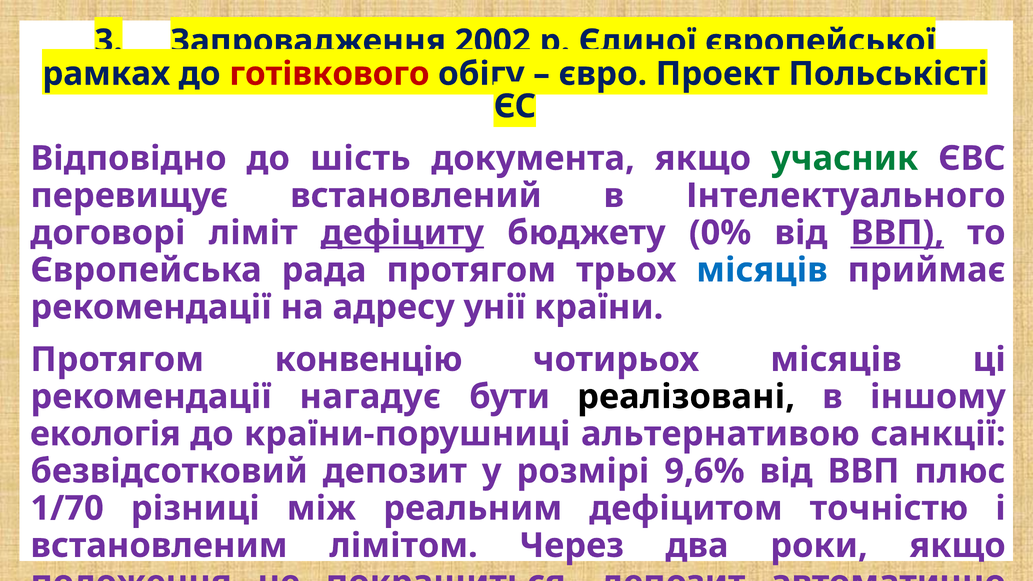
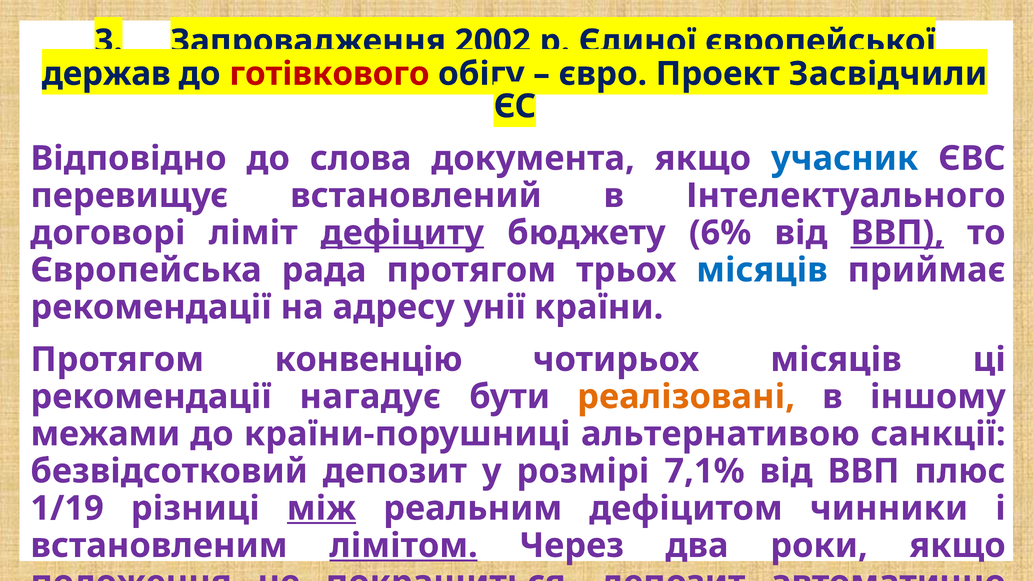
рамках: рамках -> держав
Польськісті: Польськісті -> Засвідчили
шість: шість -> слова
учасник colour: green -> blue
0%: 0% -> 6%
реалізовані colour: black -> orange
екологія: екологія -> межами
9,6%: 9,6% -> 7,1%
1/70: 1/70 -> 1/19
між underline: none -> present
точністю: точністю -> чинники
лімітом underline: none -> present
